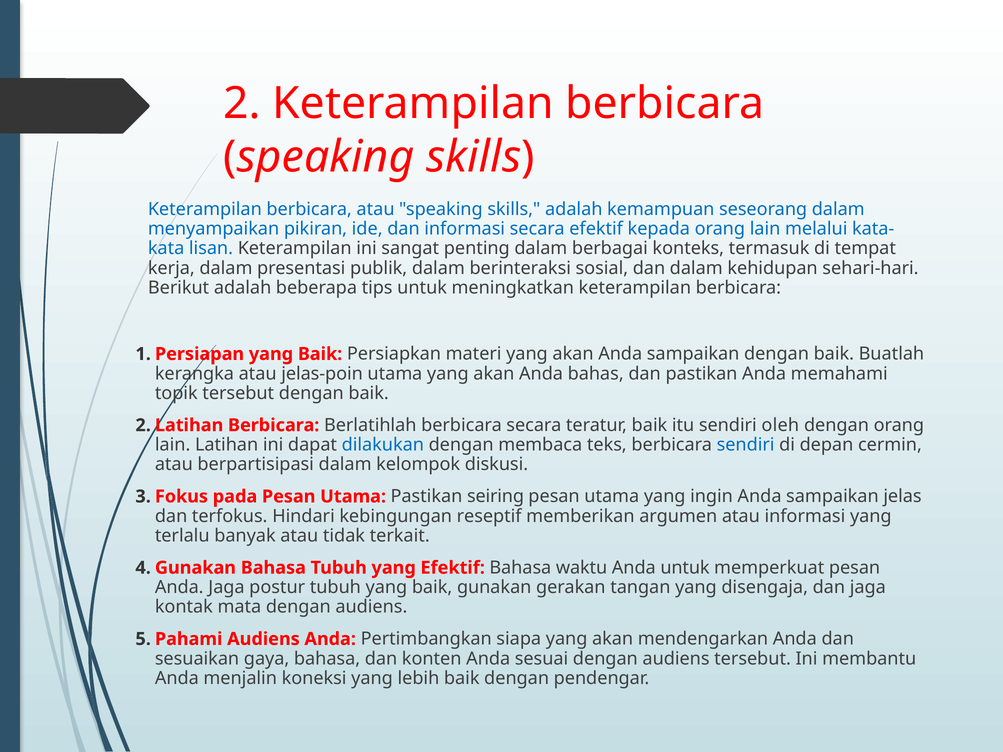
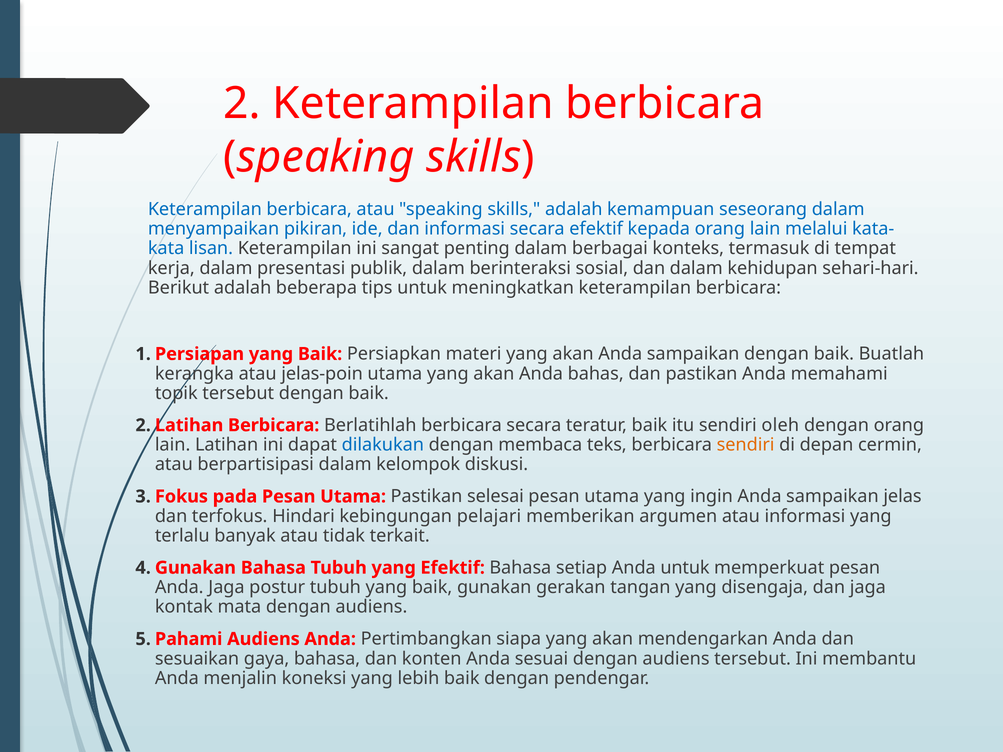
sendiri at (746, 445) colour: blue -> orange
seiring: seiring -> selesai
reseptif: reseptif -> pelajari
waktu: waktu -> setiap
